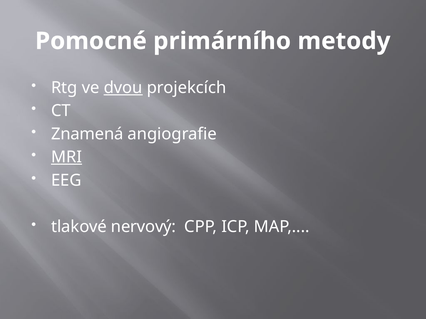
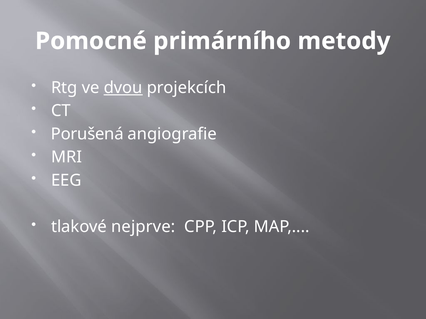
Znamená: Znamená -> Porušená
MRI underline: present -> none
nervový: nervový -> nejprve
